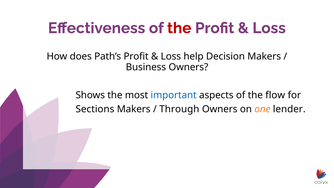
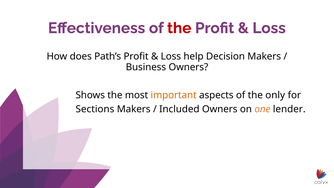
important colour: blue -> orange
flow: flow -> only
Through: Through -> Included
